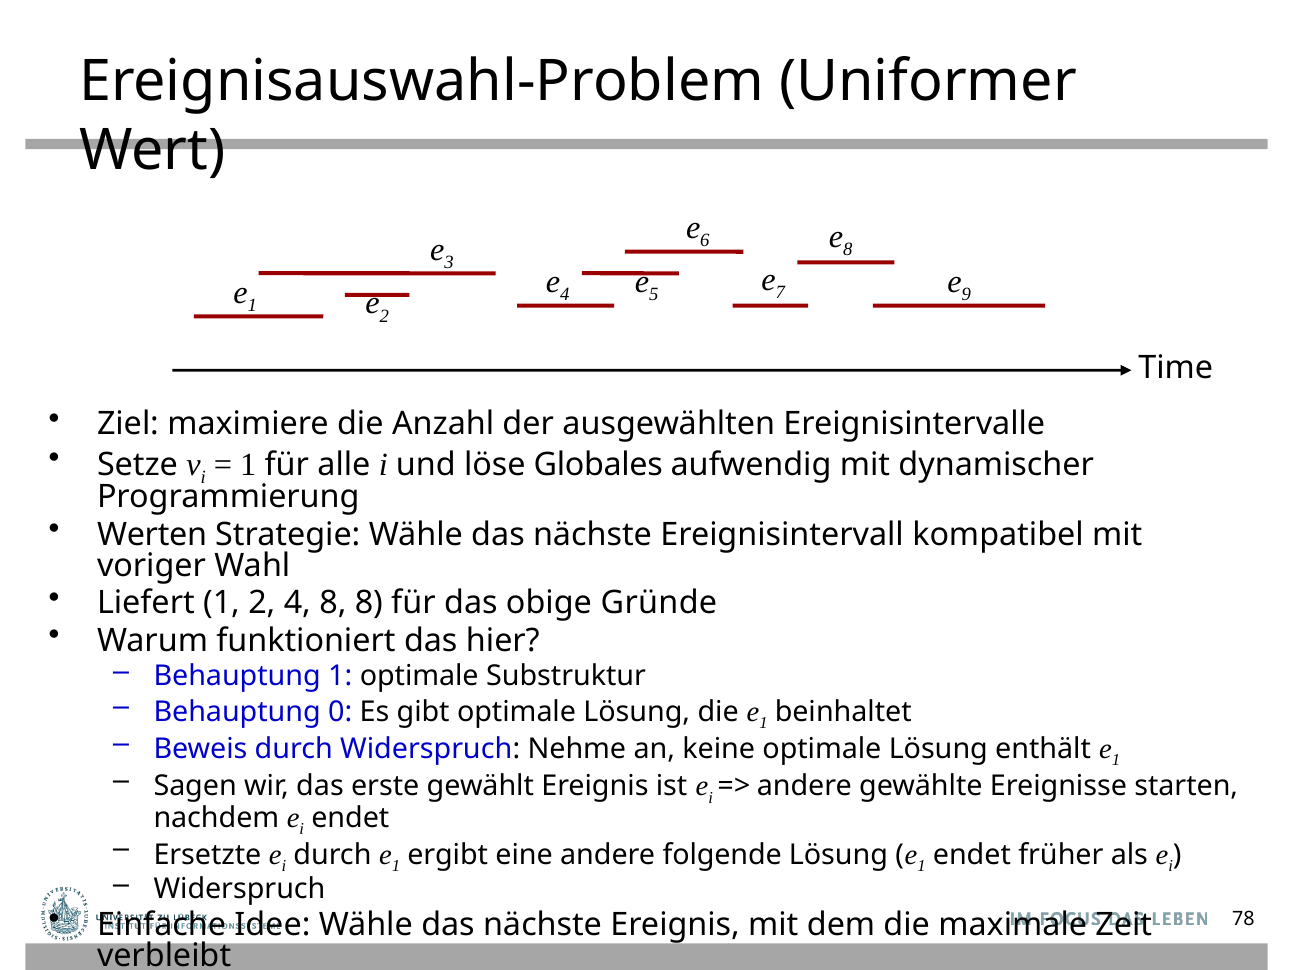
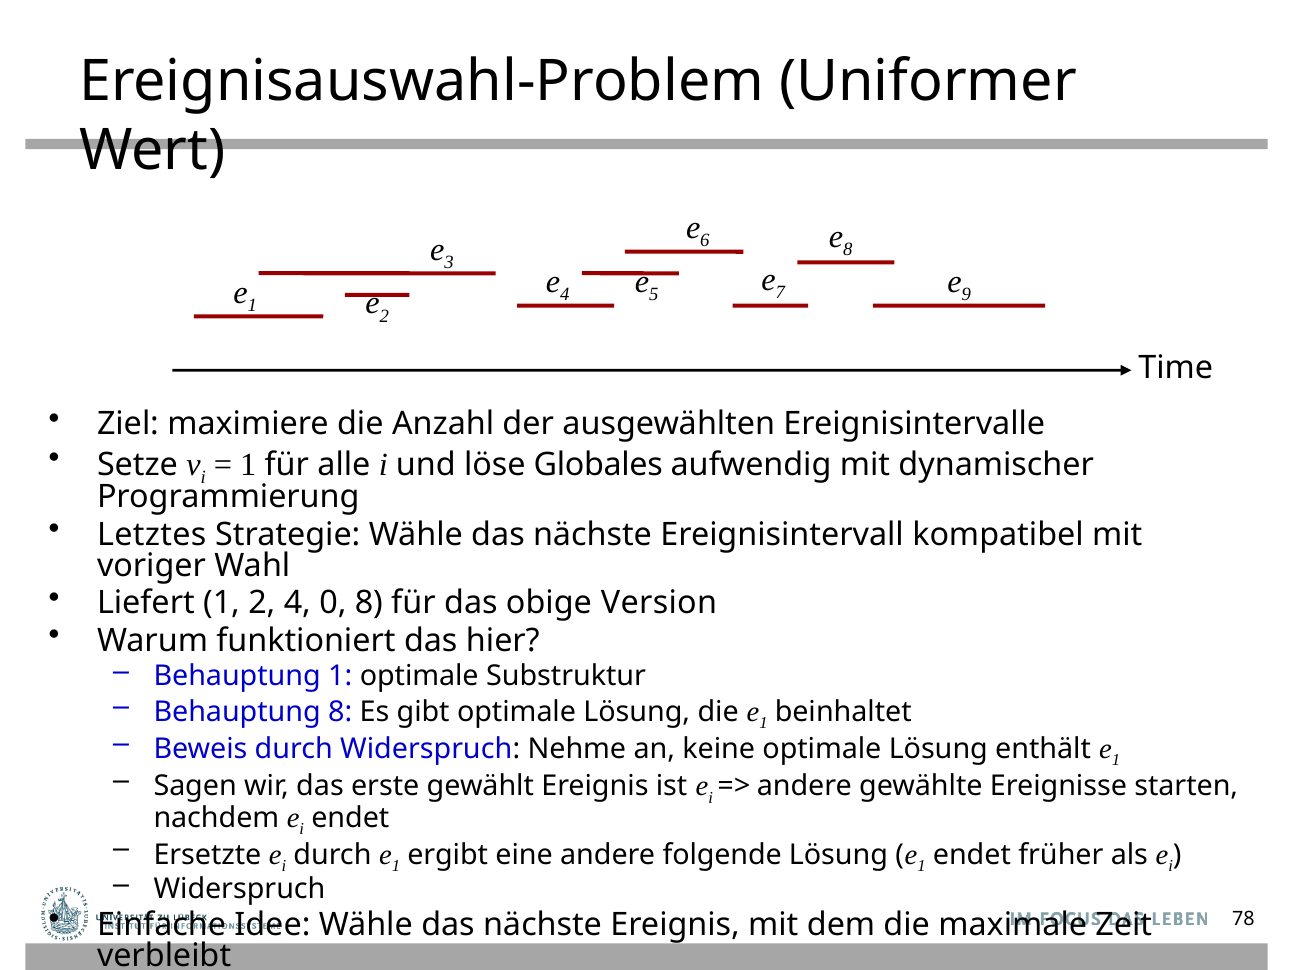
Werten: Werten -> Letztes
4 8: 8 -> 0
Gründe: Gründe -> Version
Behauptung 0: 0 -> 8
